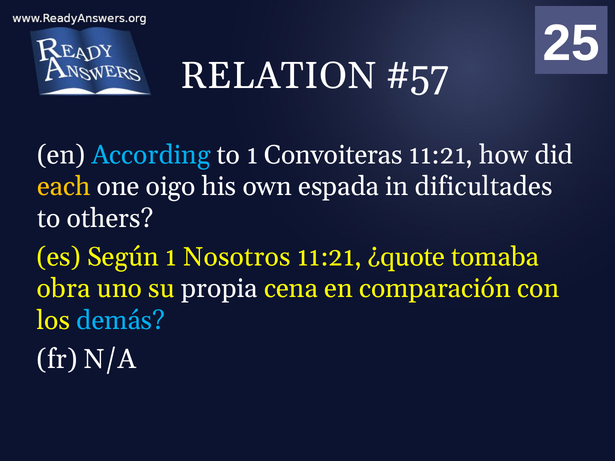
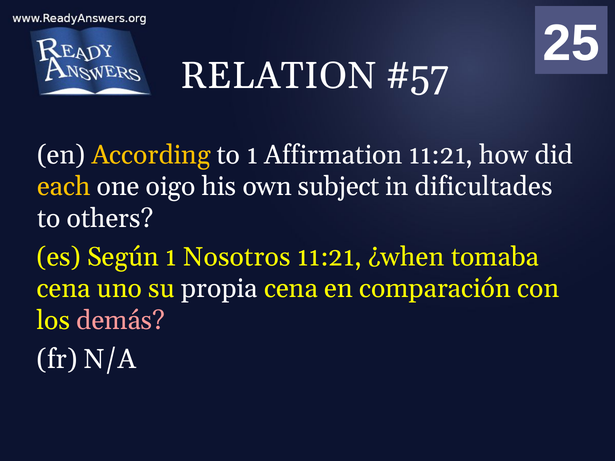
According colour: light blue -> yellow
Convoiteras: Convoiteras -> Affirmation
espada: espada -> subject
¿quote: ¿quote -> ¿when
obra at (64, 289): obra -> cena
demás colour: light blue -> pink
